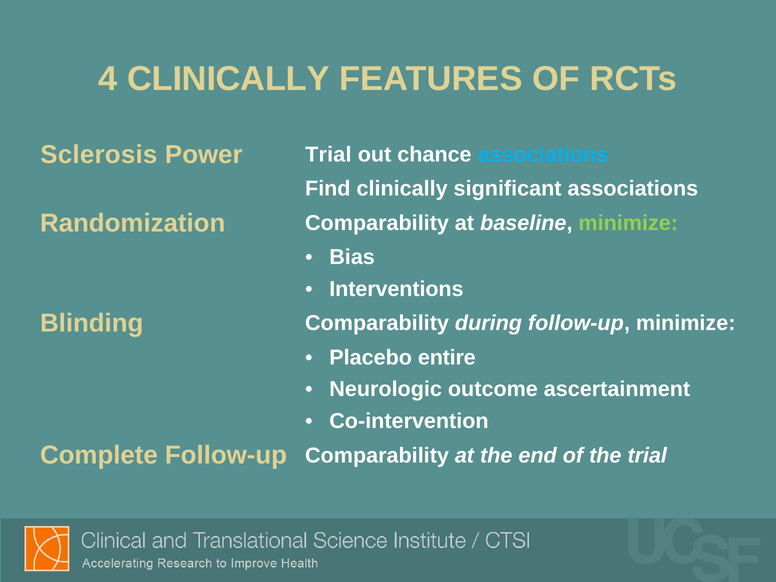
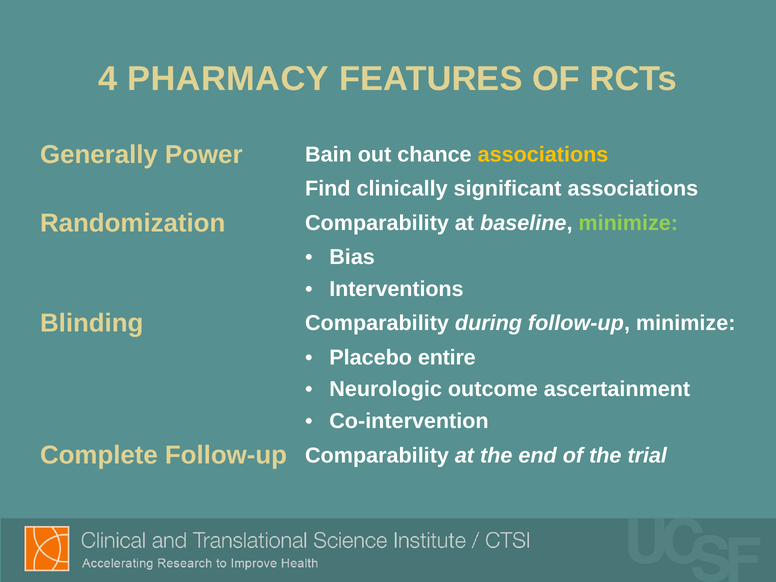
4 CLINICALLY: CLINICALLY -> PHARMACY
Sclerosis: Sclerosis -> Generally
Power Trial: Trial -> Bain
associations at (543, 154) colour: light blue -> yellow
